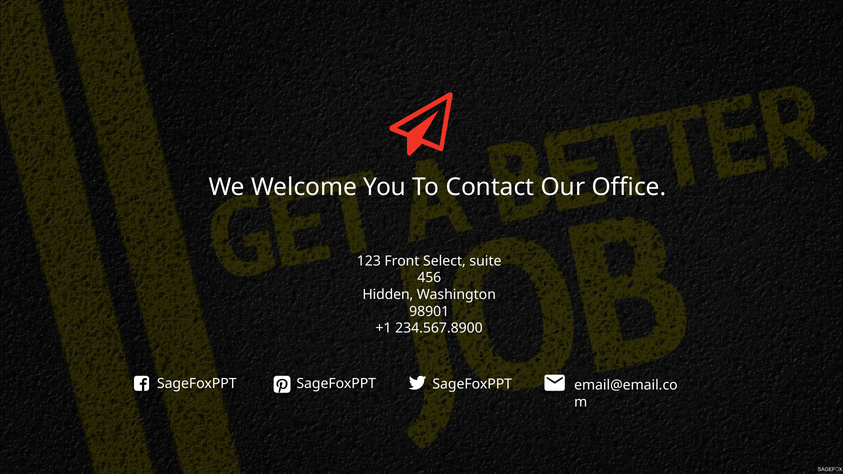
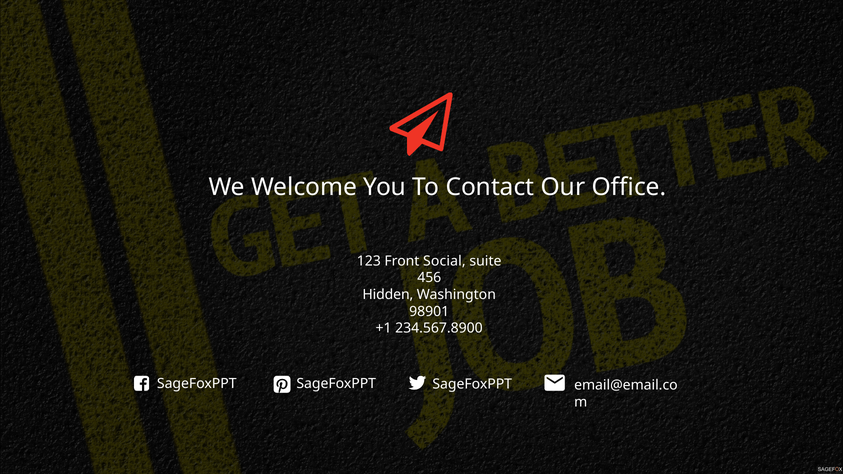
Select: Select -> Social
